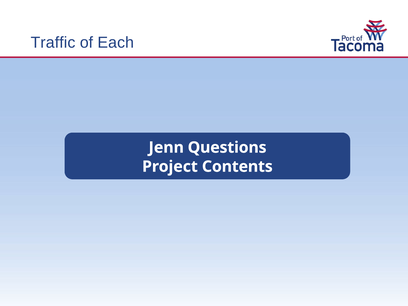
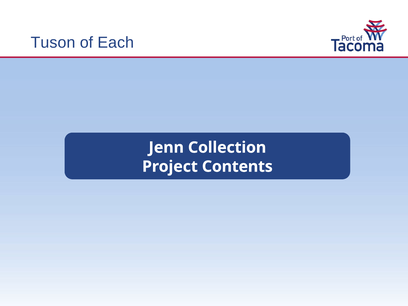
Traffic: Traffic -> Tuson
Questions: Questions -> Collection
